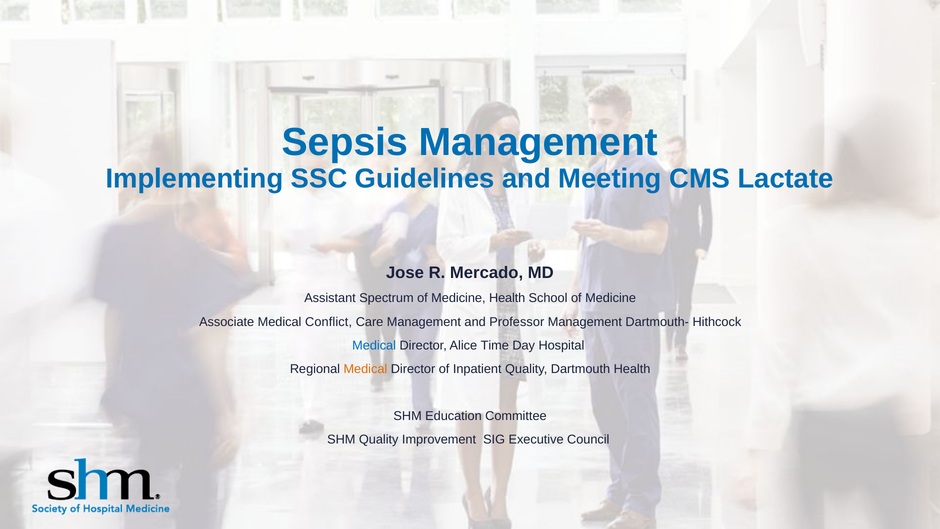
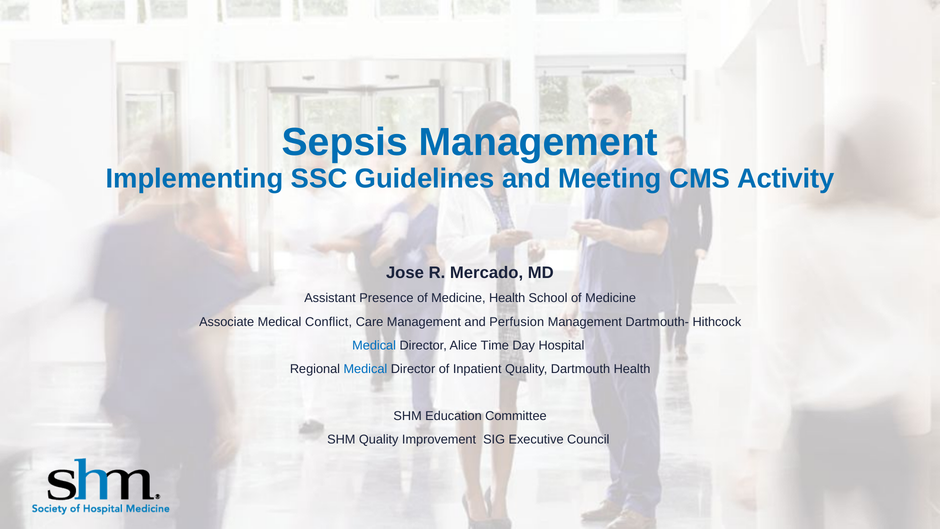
Lactate: Lactate -> Activity
Spectrum: Spectrum -> Presence
Professor: Professor -> Perfusion
Medical at (365, 369) colour: orange -> blue
